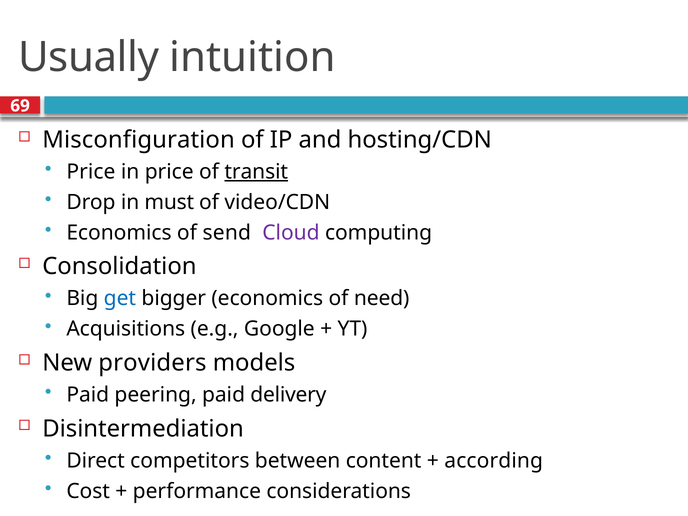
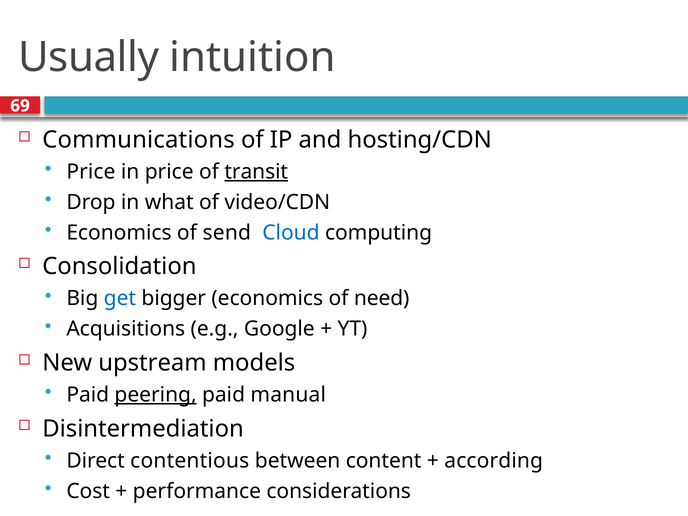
Misconfiguration: Misconfiguration -> Communications
must: must -> what
Cloud colour: purple -> blue
providers: providers -> upstream
peering underline: none -> present
delivery: delivery -> manual
competitors: competitors -> contentious
